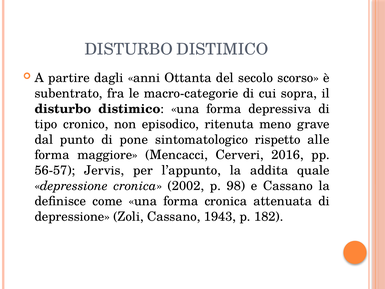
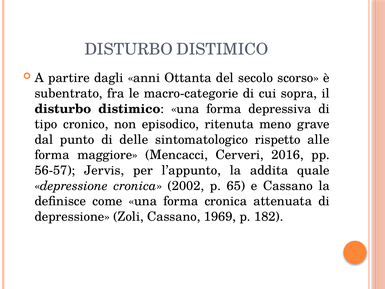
pone: pone -> delle
98: 98 -> 65
1943: 1943 -> 1969
